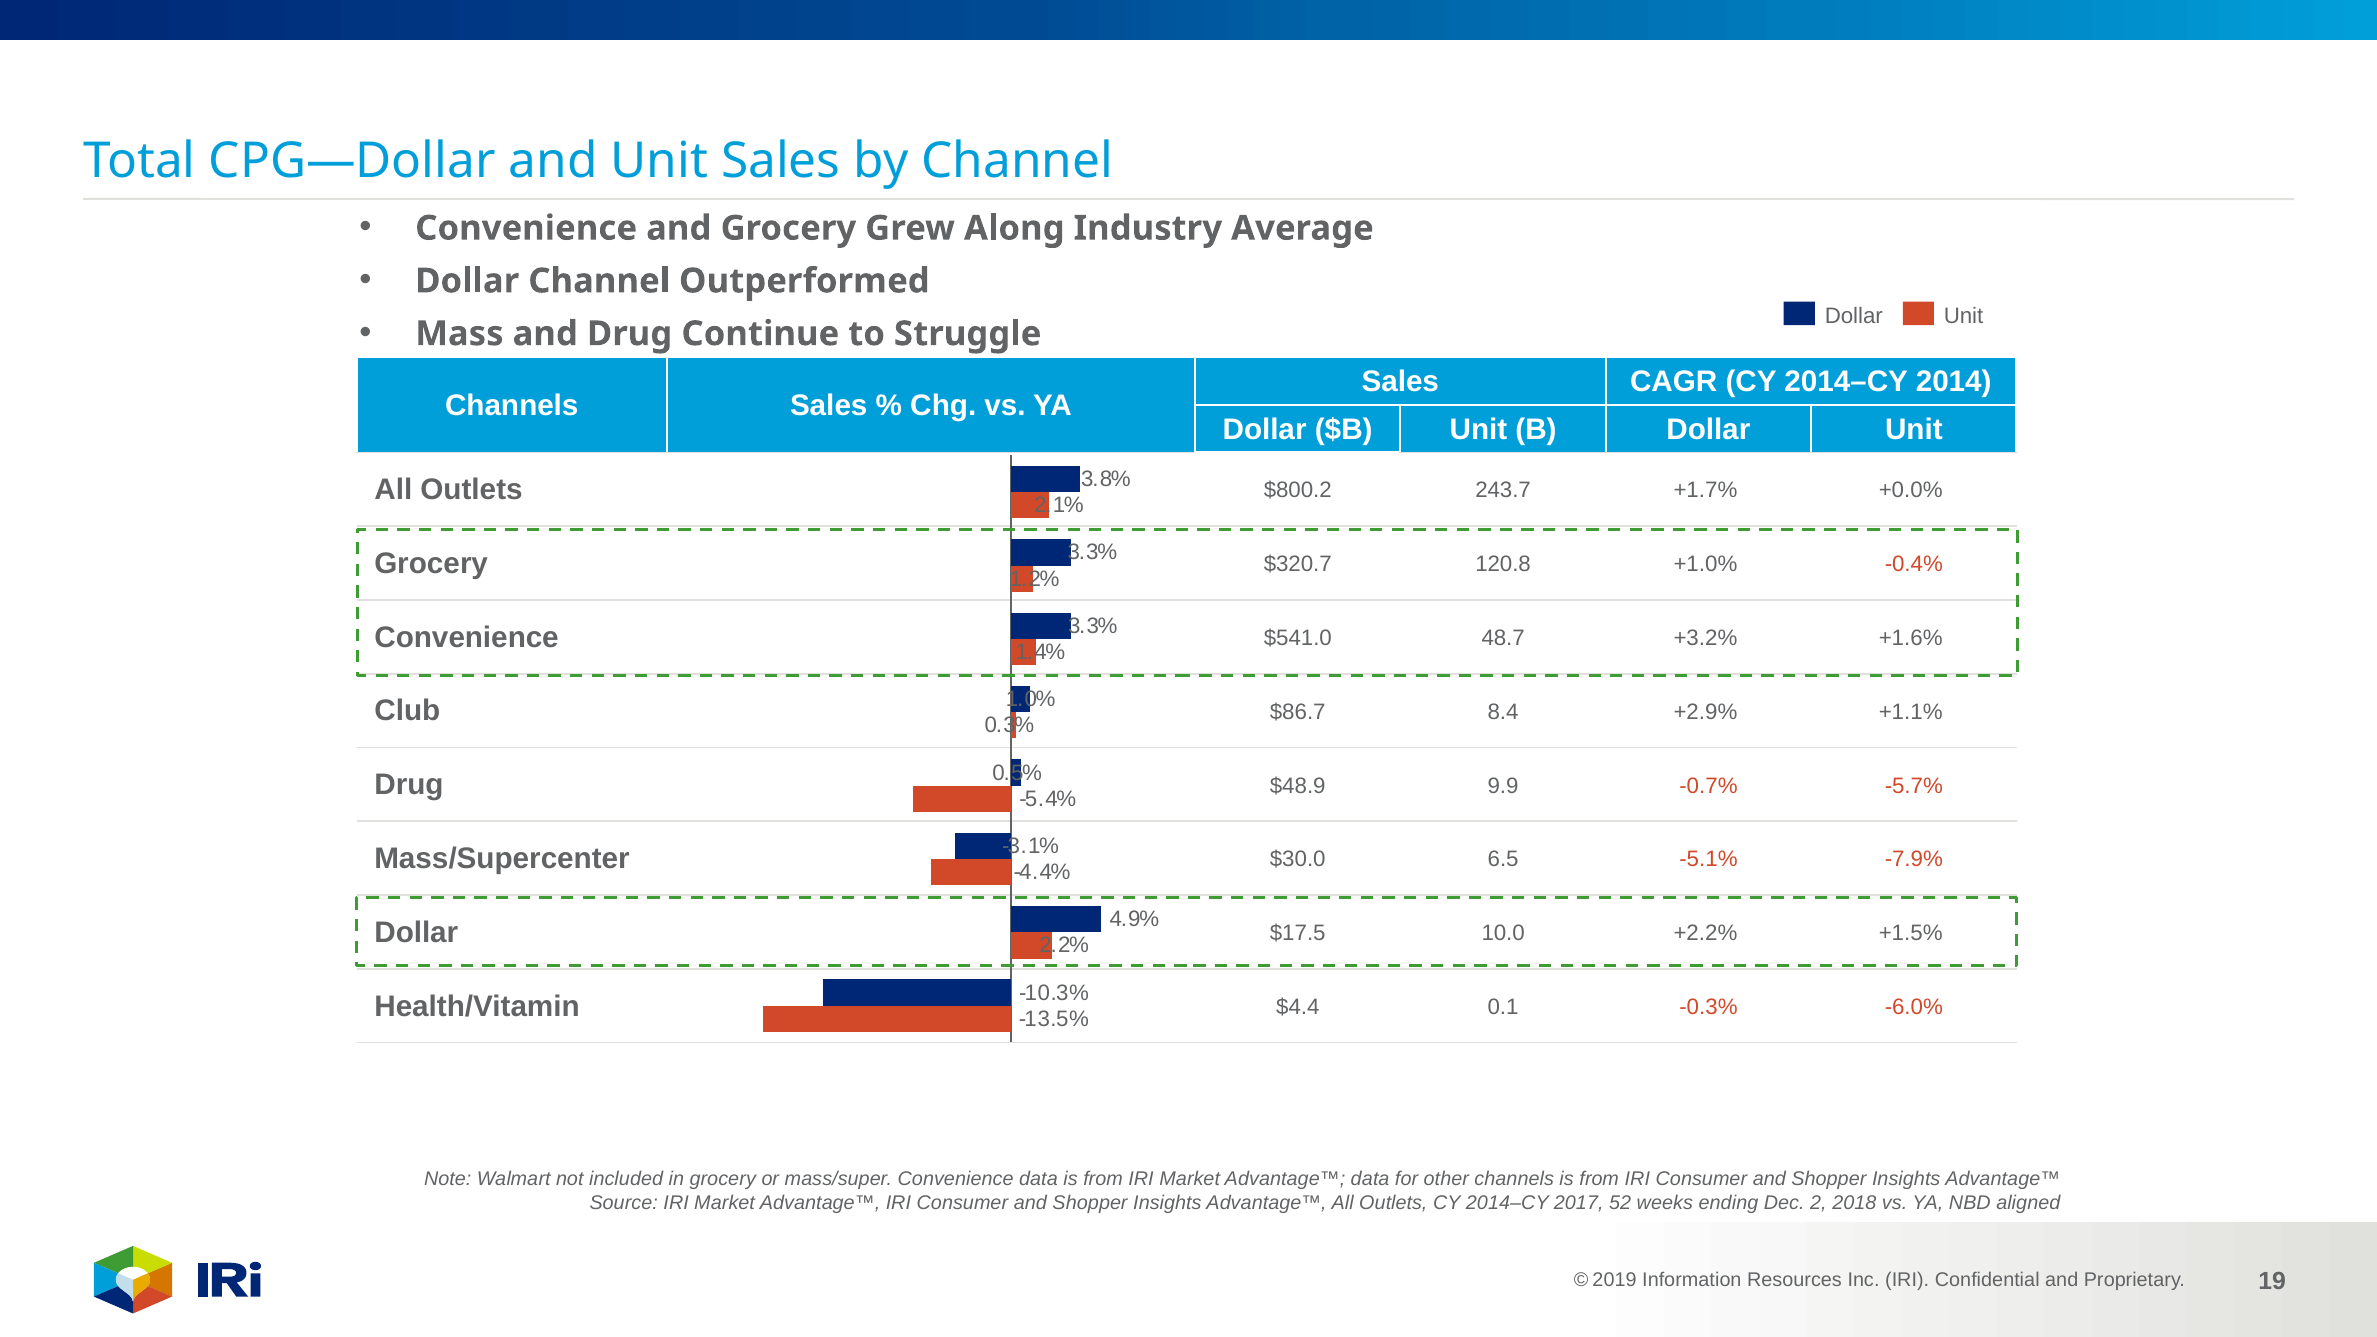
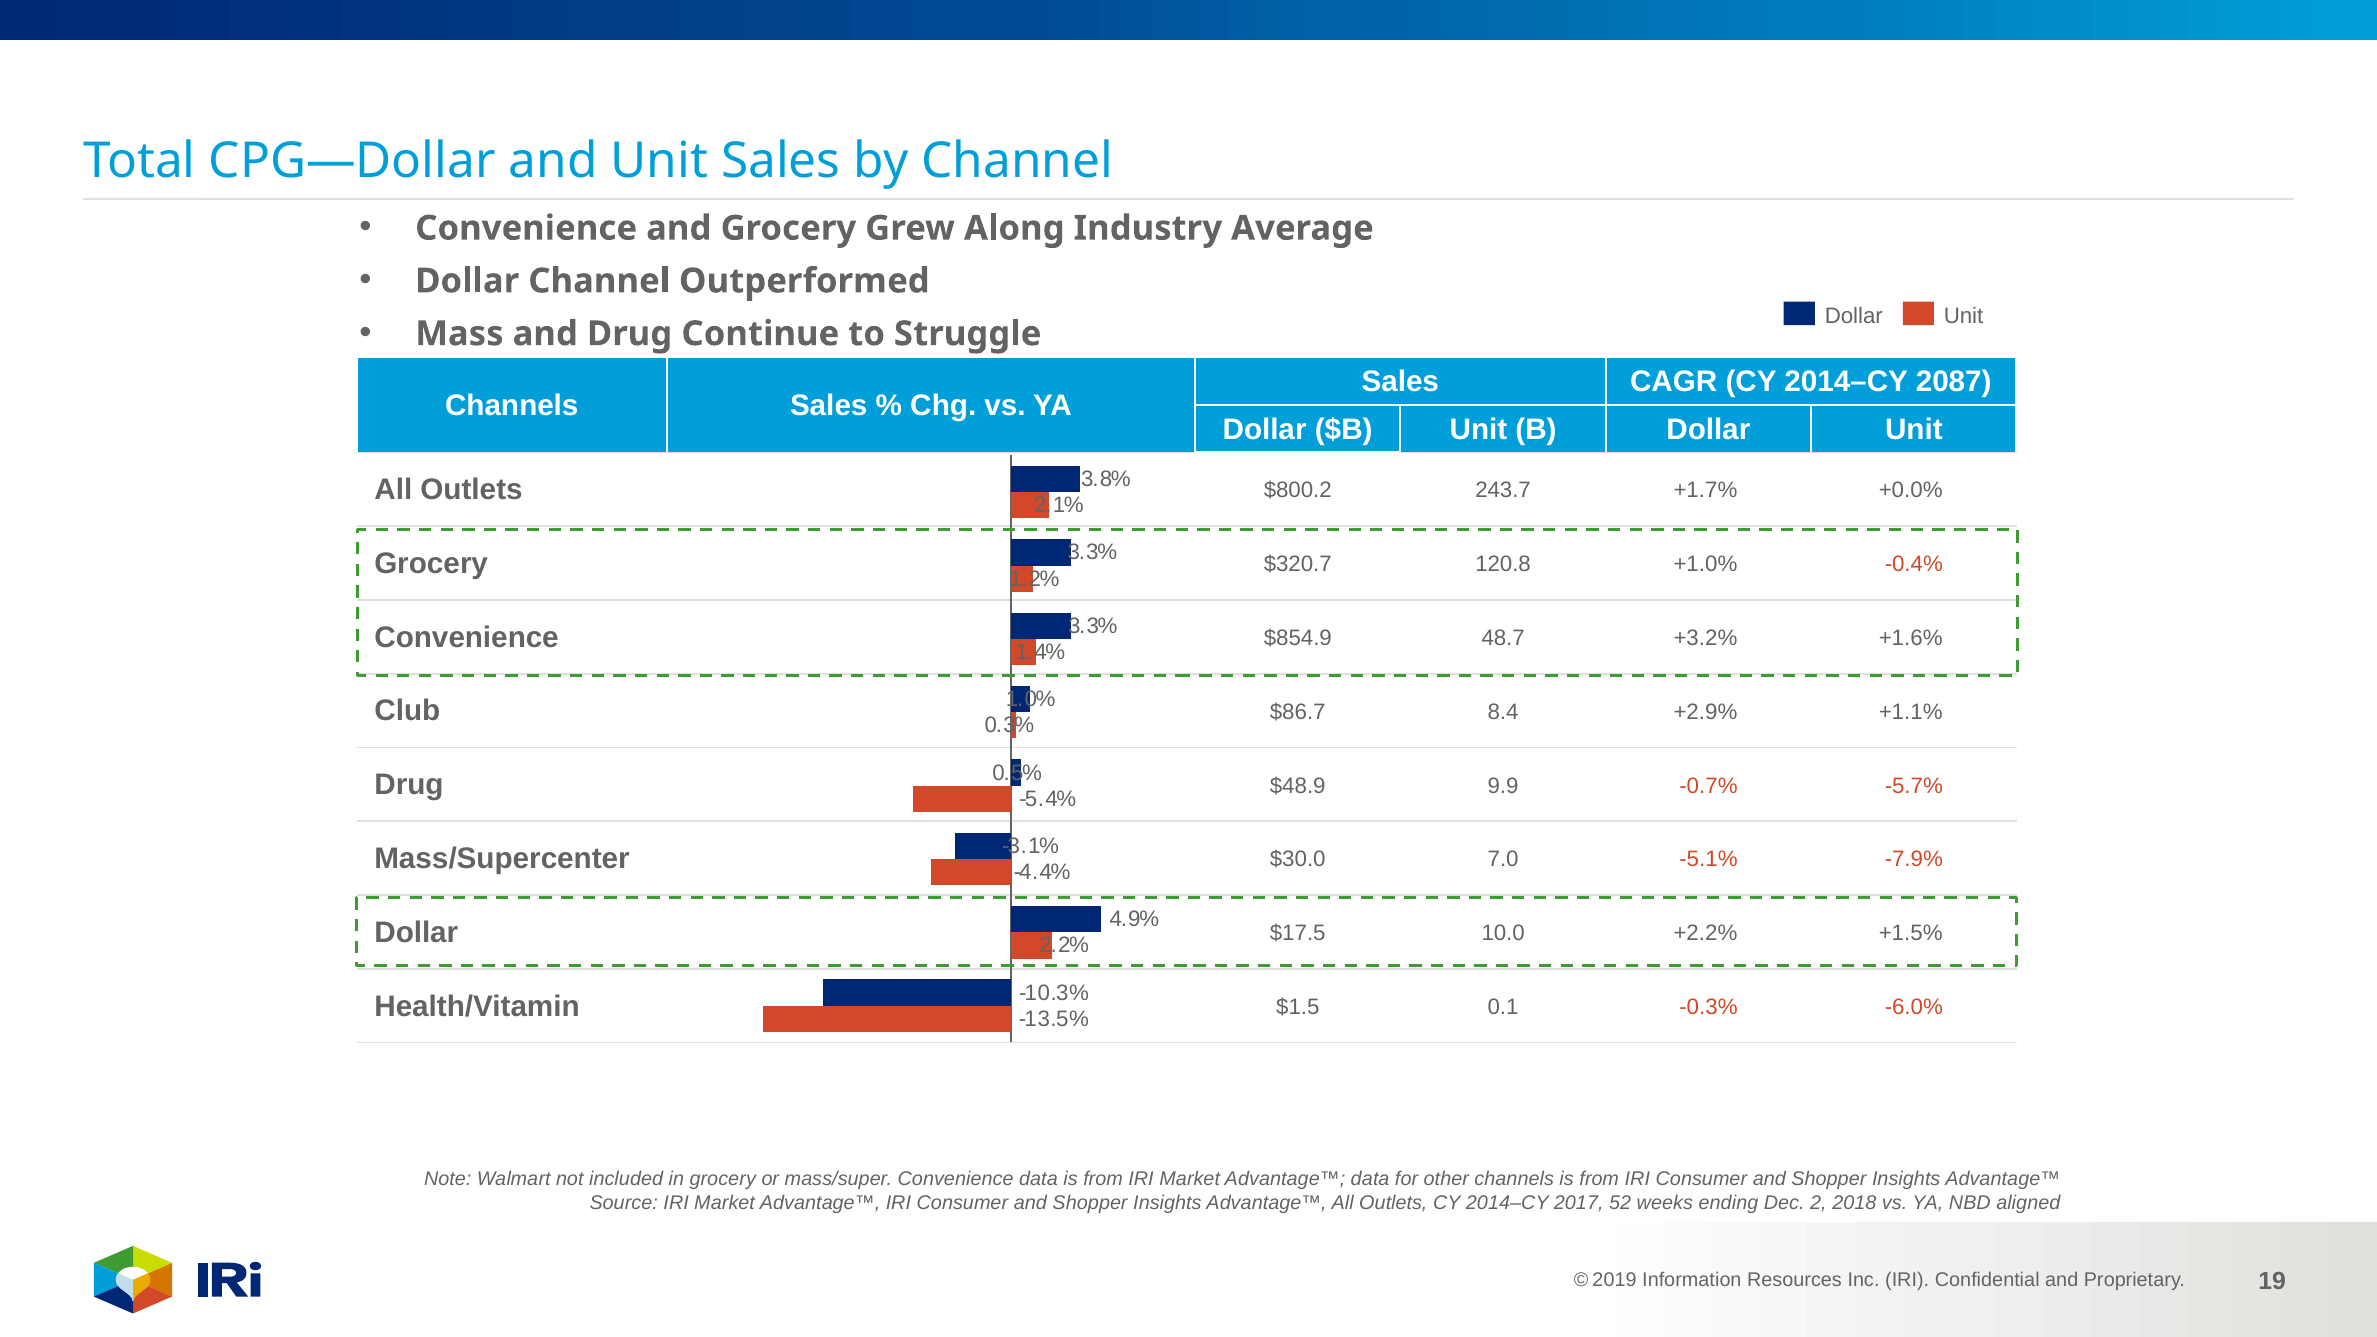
2014: 2014 -> 2087
$541.0: $541.0 -> $854.9
6.5: 6.5 -> 7.0
$4.4: $4.4 -> $1.5
